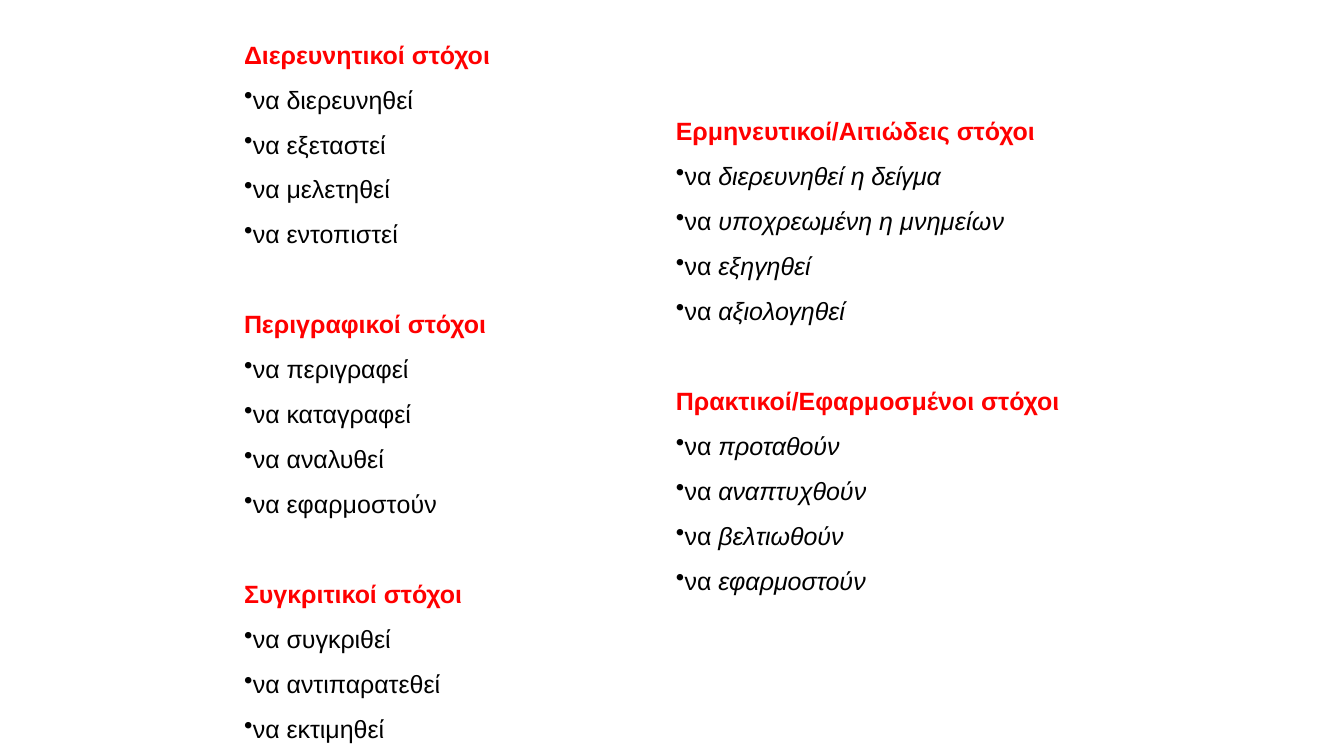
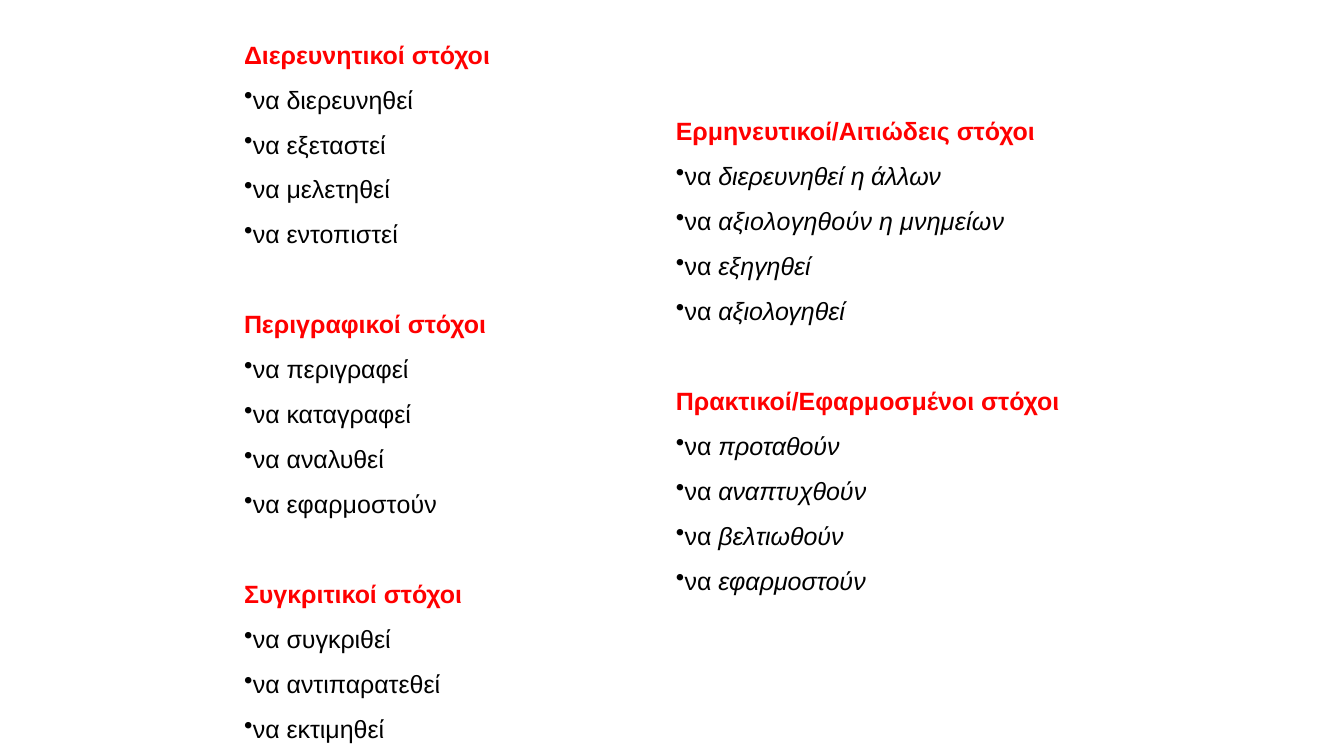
δείγμα: δείγμα -> άλλων
υποχρεωμένη: υποχρεωμένη -> αξιολογηθούν
